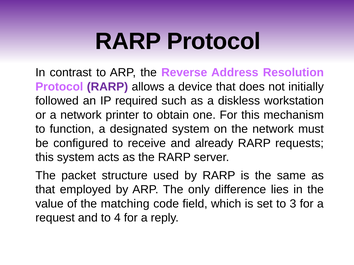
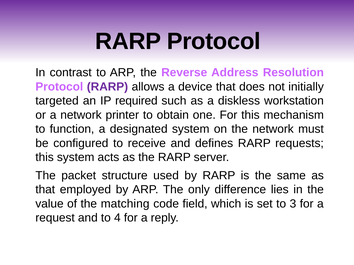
followed: followed -> targeted
already: already -> defines
